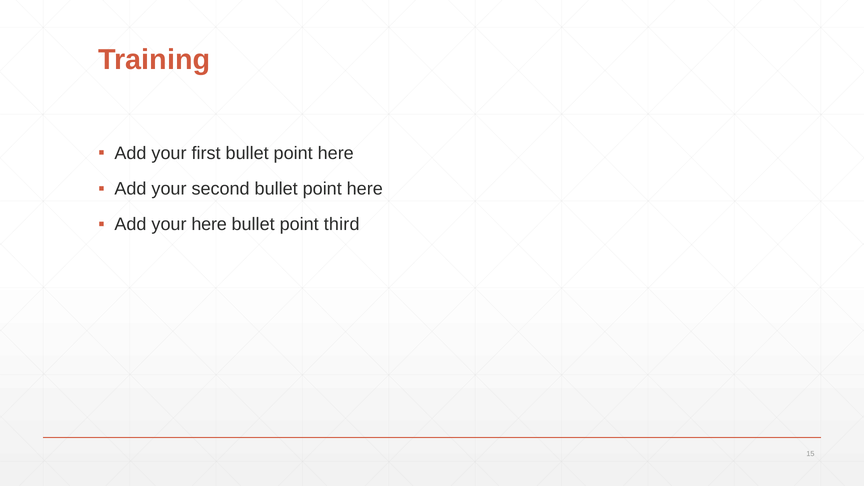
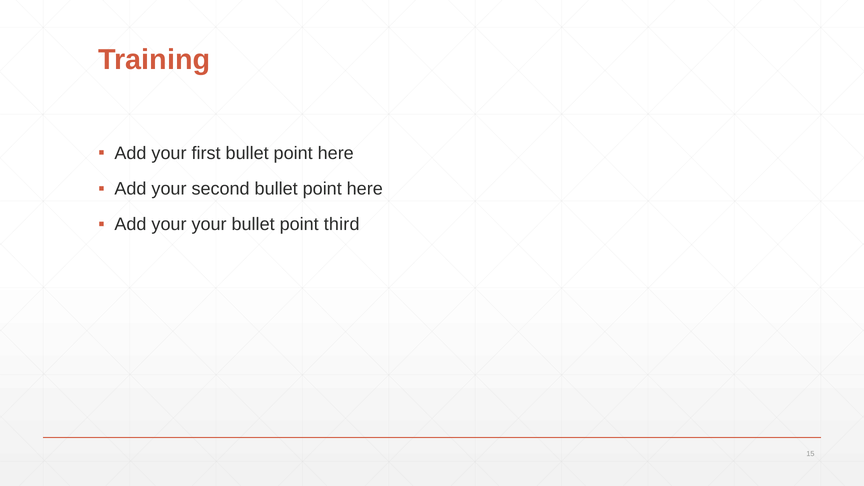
your here: here -> your
